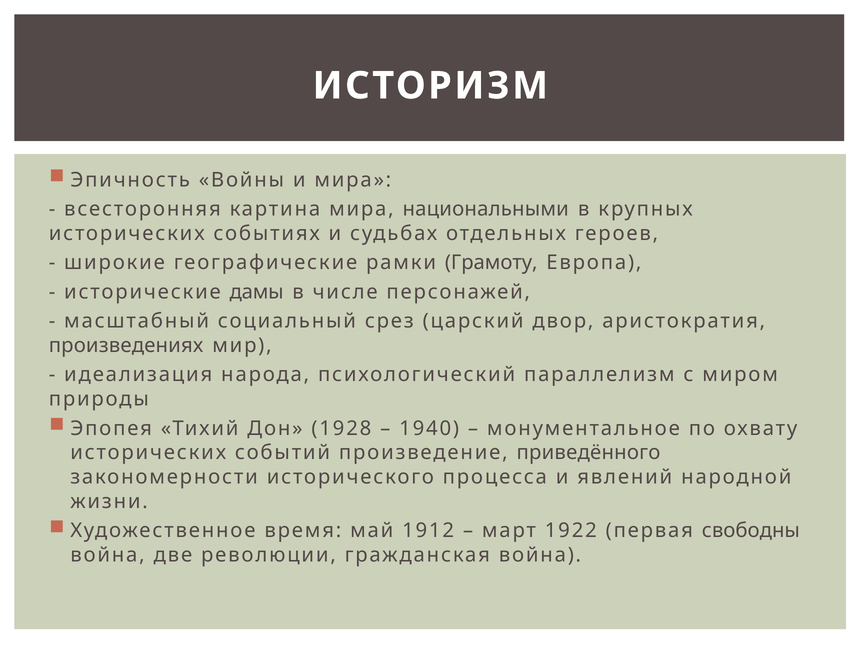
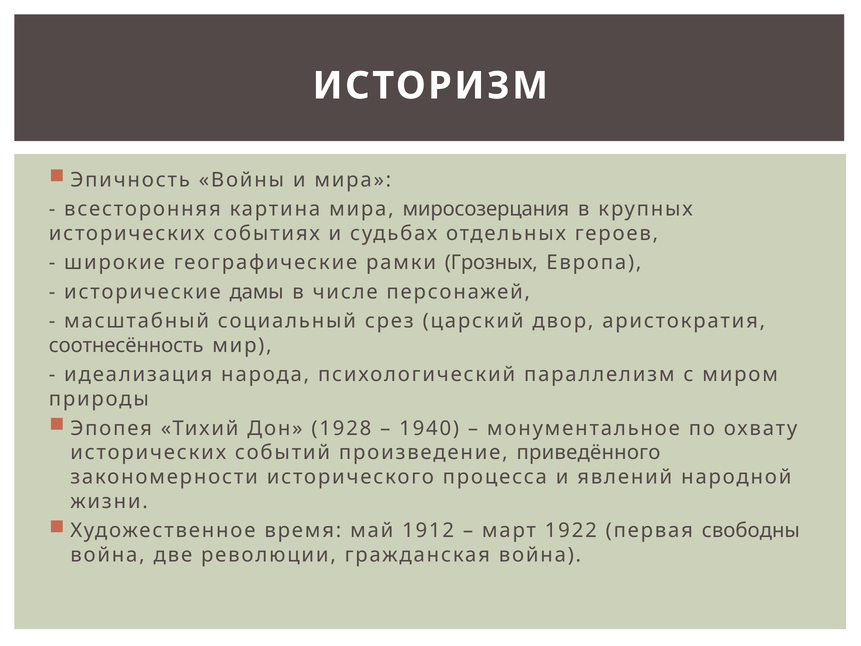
национальными: национальными -> миросозерцания
Грамоту: Грамоту -> Грозных
произведениях: произведениях -> соотнесённость
